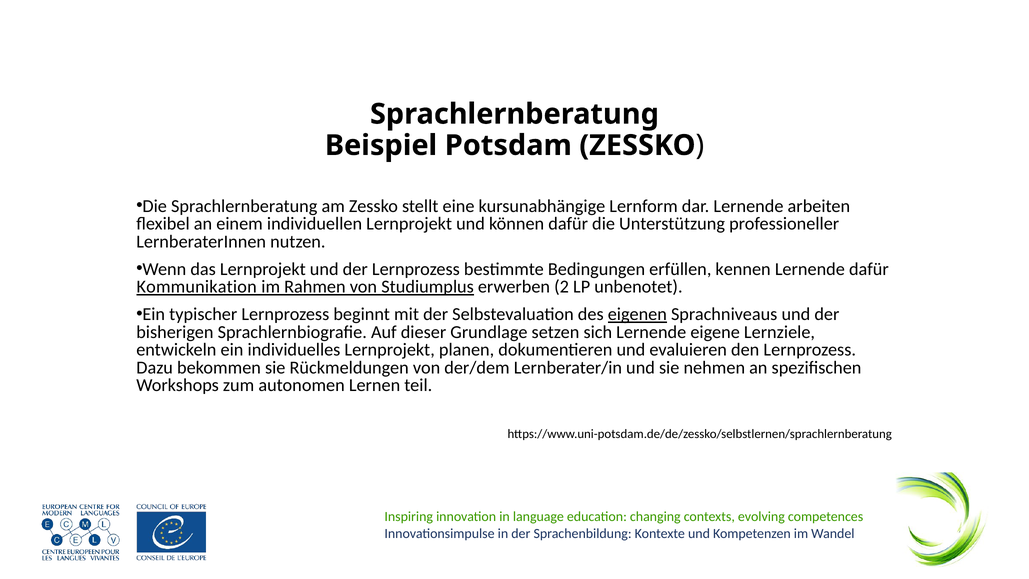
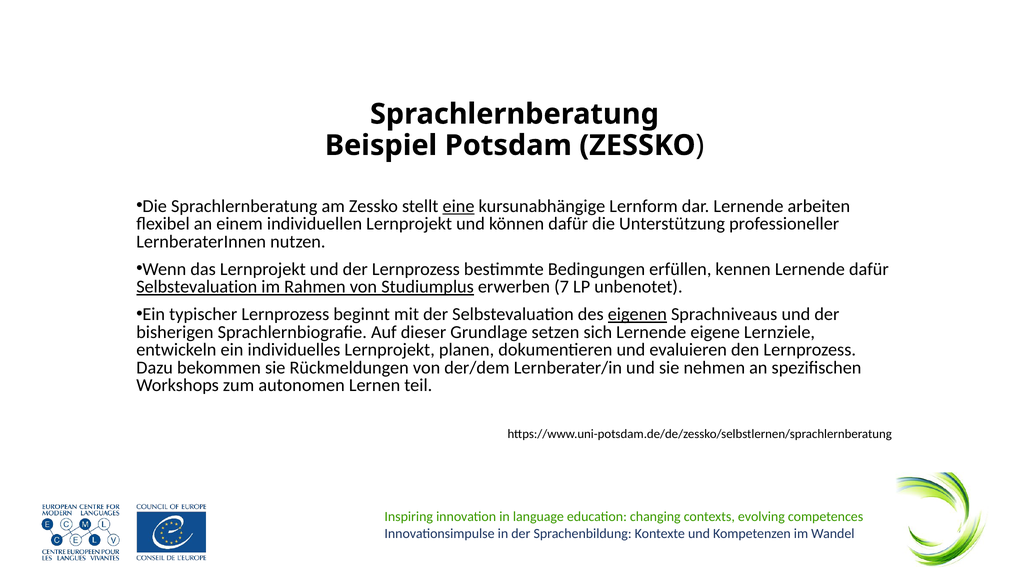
eine underline: none -> present
Kommunikation at (197, 287): Kommunikation -> Selbstevaluation
2: 2 -> 7
